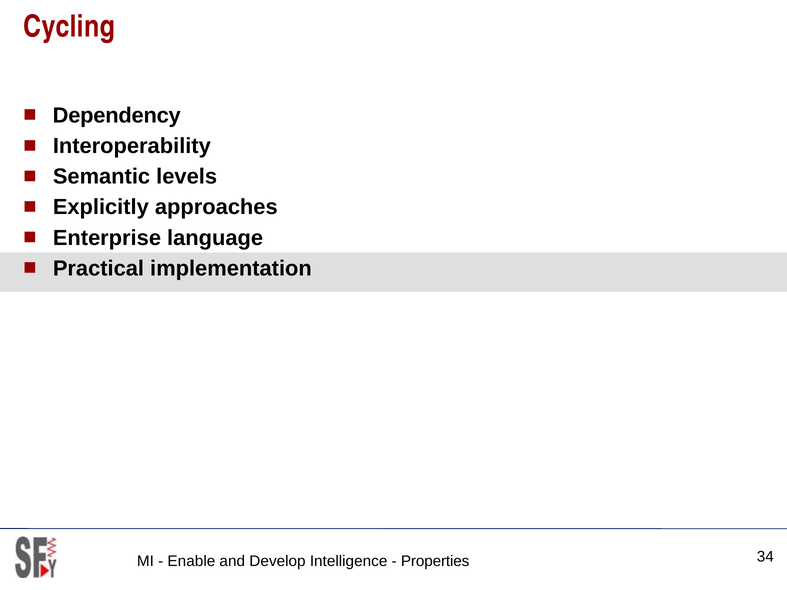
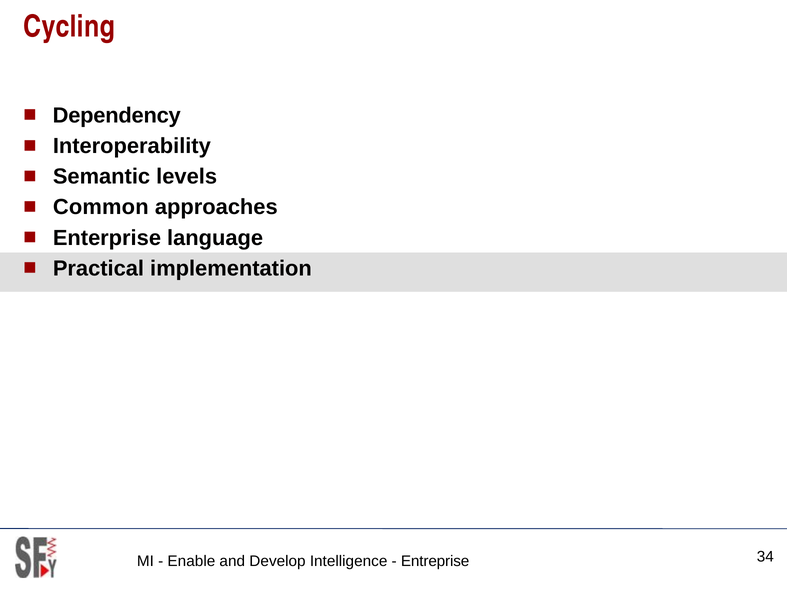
Explicitly: Explicitly -> Common
Properties: Properties -> Entreprise
